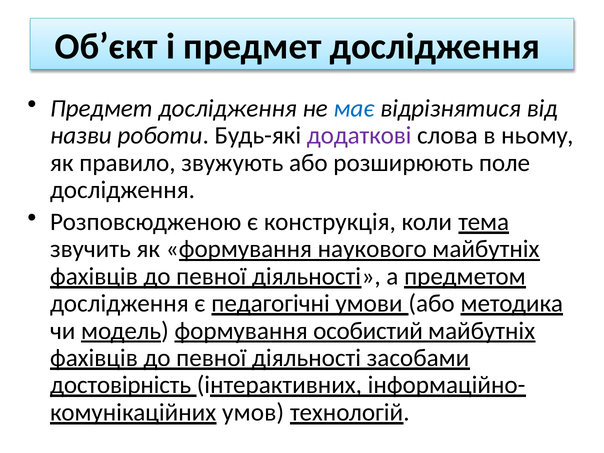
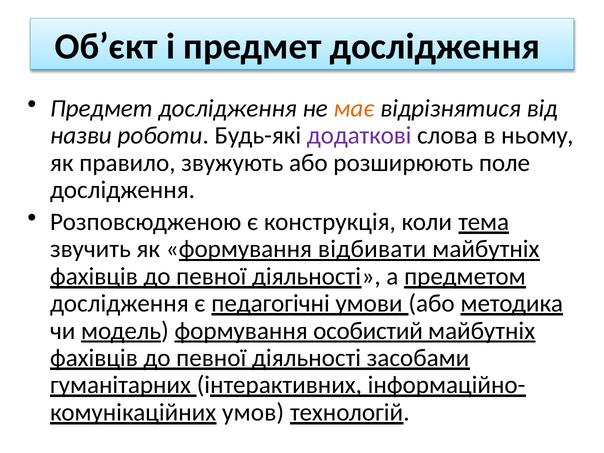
має colour: blue -> orange
наукового: наукового -> відбивати
достовірність: достовірність -> гуманітарних
